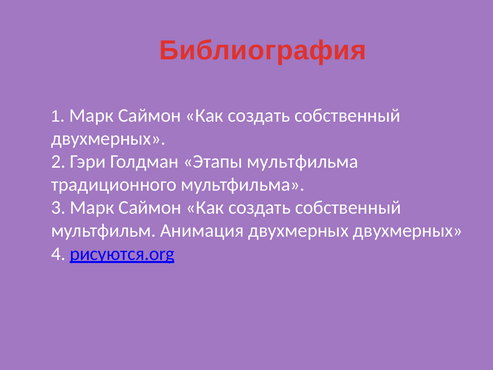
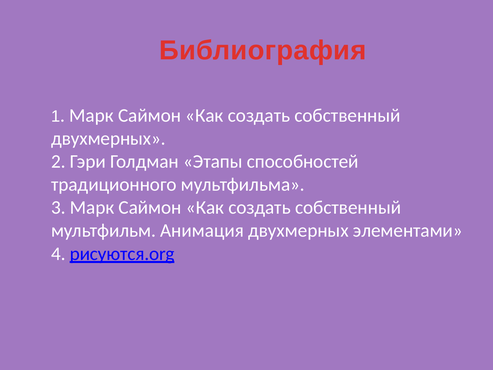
Этапы мультфильма: мультфильма -> способностей
двухмерных двухмерных: двухмерных -> элементами
